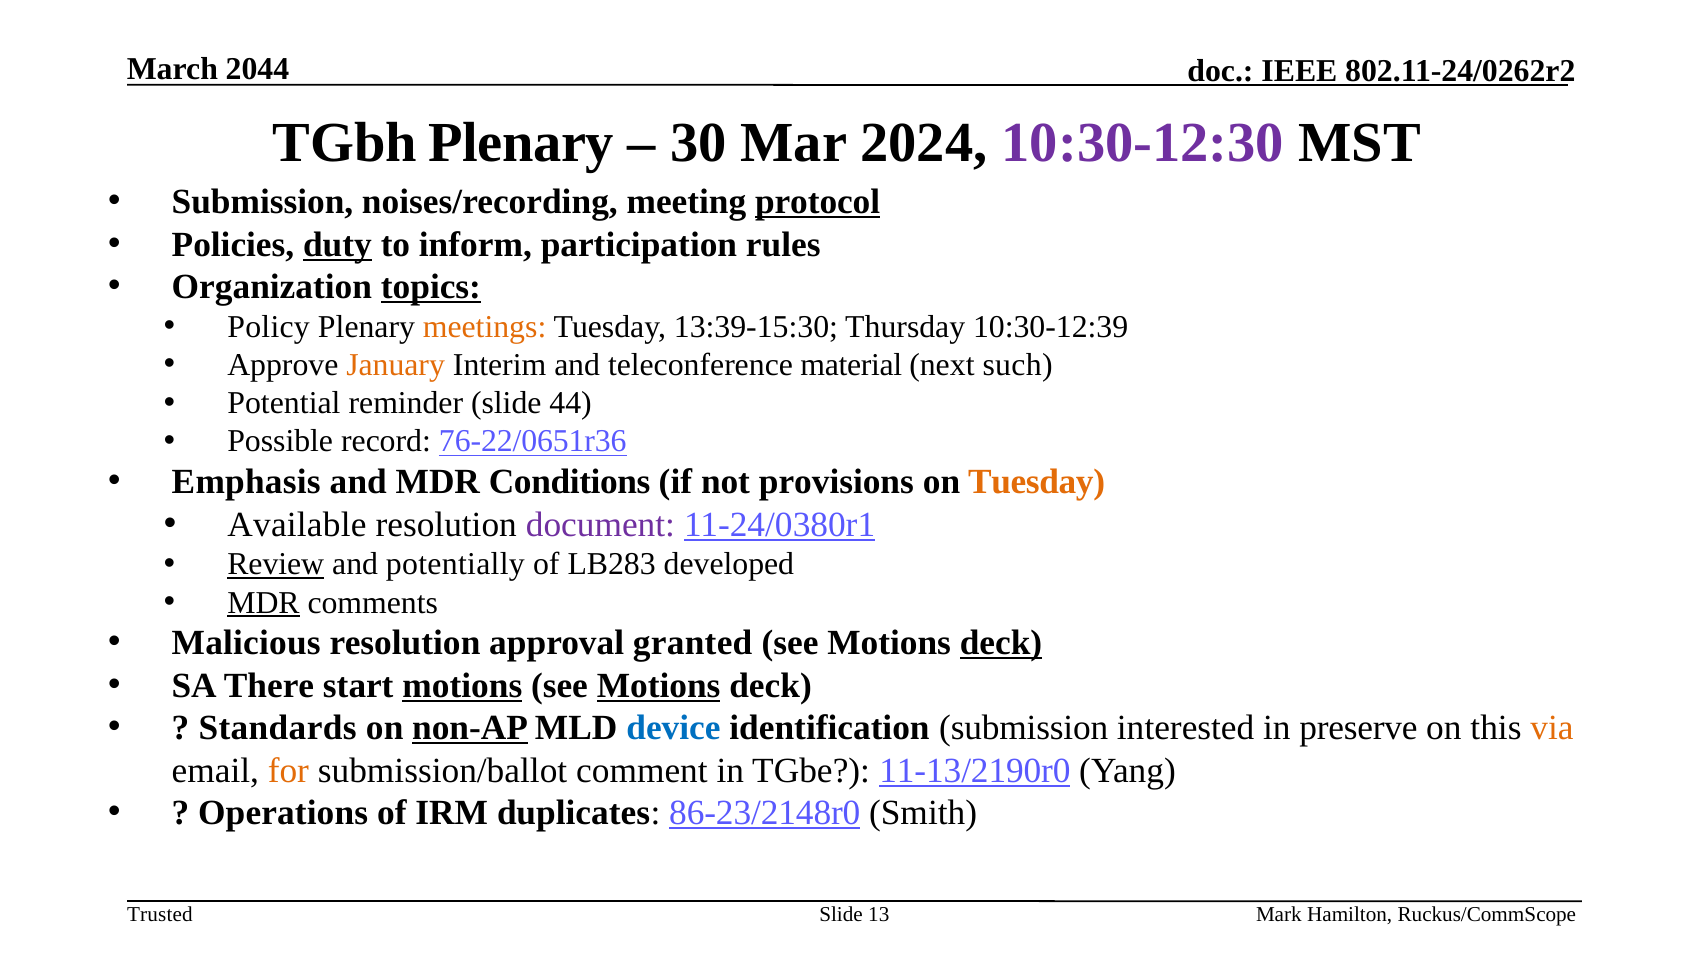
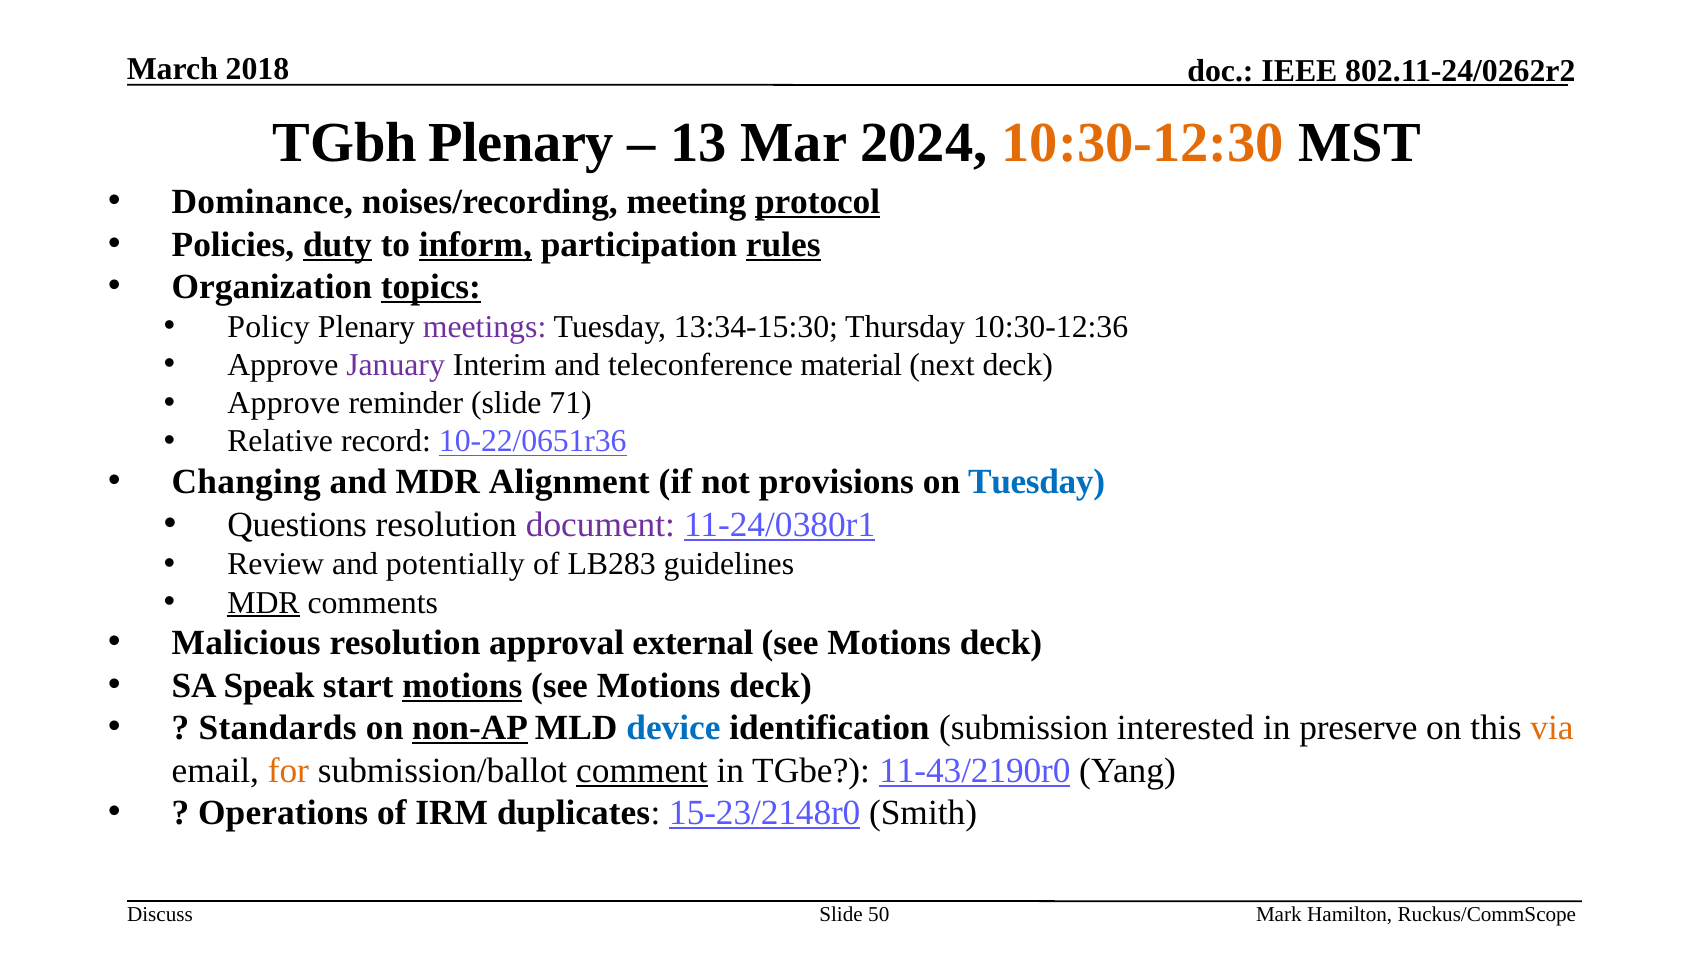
2044: 2044 -> 2018
30: 30 -> 13
10:30-12:30 colour: purple -> orange
Submission at (262, 202): Submission -> Dominance
inform underline: none -> present
rules underline: none -> present
meetings colour: orange -> purple
13:39-15:30: 13:39-15:30 -> 13:34-15:30
10:30-12:39: 10:30-12:39 -> 10:30-12:36
January colour: orange -> purple
next such: such -> deck
Potential at (284, 403): Potential -> Approve
44: 44 -> 71
Possible: Possible -> Relative
76-22/0651r36: 76-22/0651r36 -> 10-22/0651r36
Emphasis: Emphasis -> Changing
Conditions: Conditions -> Alignment
Tuesday at (1037, 482) colour: orange -> blue
Available: Available -> Questions
Review underline: present -> none
developed: developed -> guidelines
granted: granted -> external
deck at (1001, 643) underline: present -> none
There: There -> Speak
Motions at (659, 685) underline: present -> none
comment underline: none -> present
11-13/2190r0: 11-13/2190r0 -> 11-43/2190r0
86-23/2148r0: 86-23/2148r0 -> 15-23/2148r0
Trusted: Trusted -> Discuss
13: 13 -> 50
